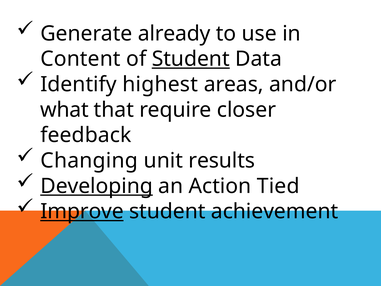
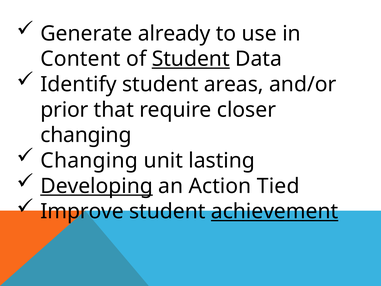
Identify highest: highest -> student
what: what -> prior
feedback at (86, 135): feedback -> changing
results: results -> lasting
Improve underline: present -> none
achievement underline: none -> present
